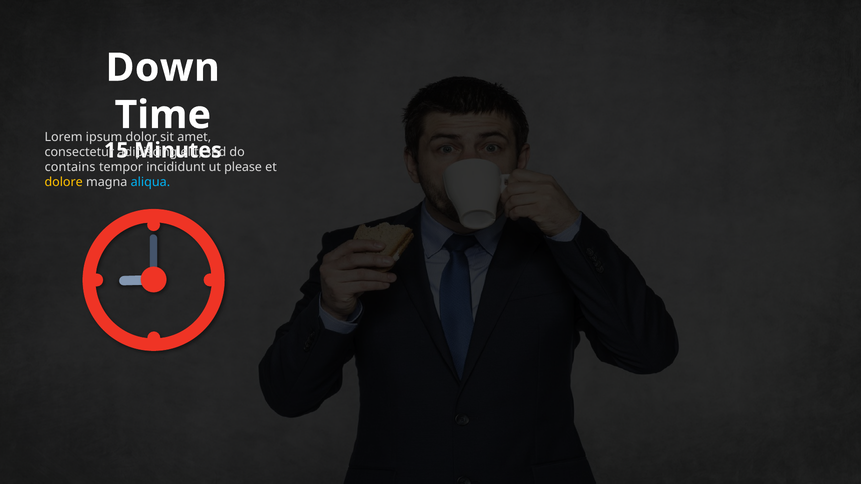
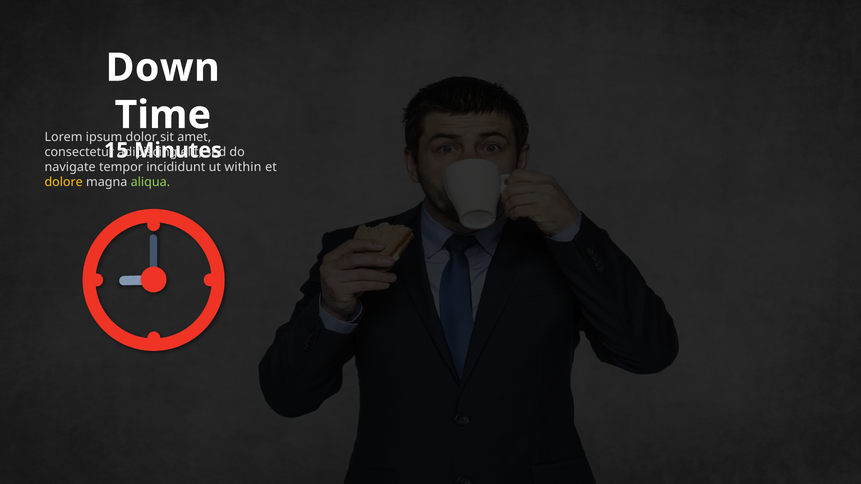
contains: contains -> navigate
please: please -> within
aliqua colour: light blue -> light green
